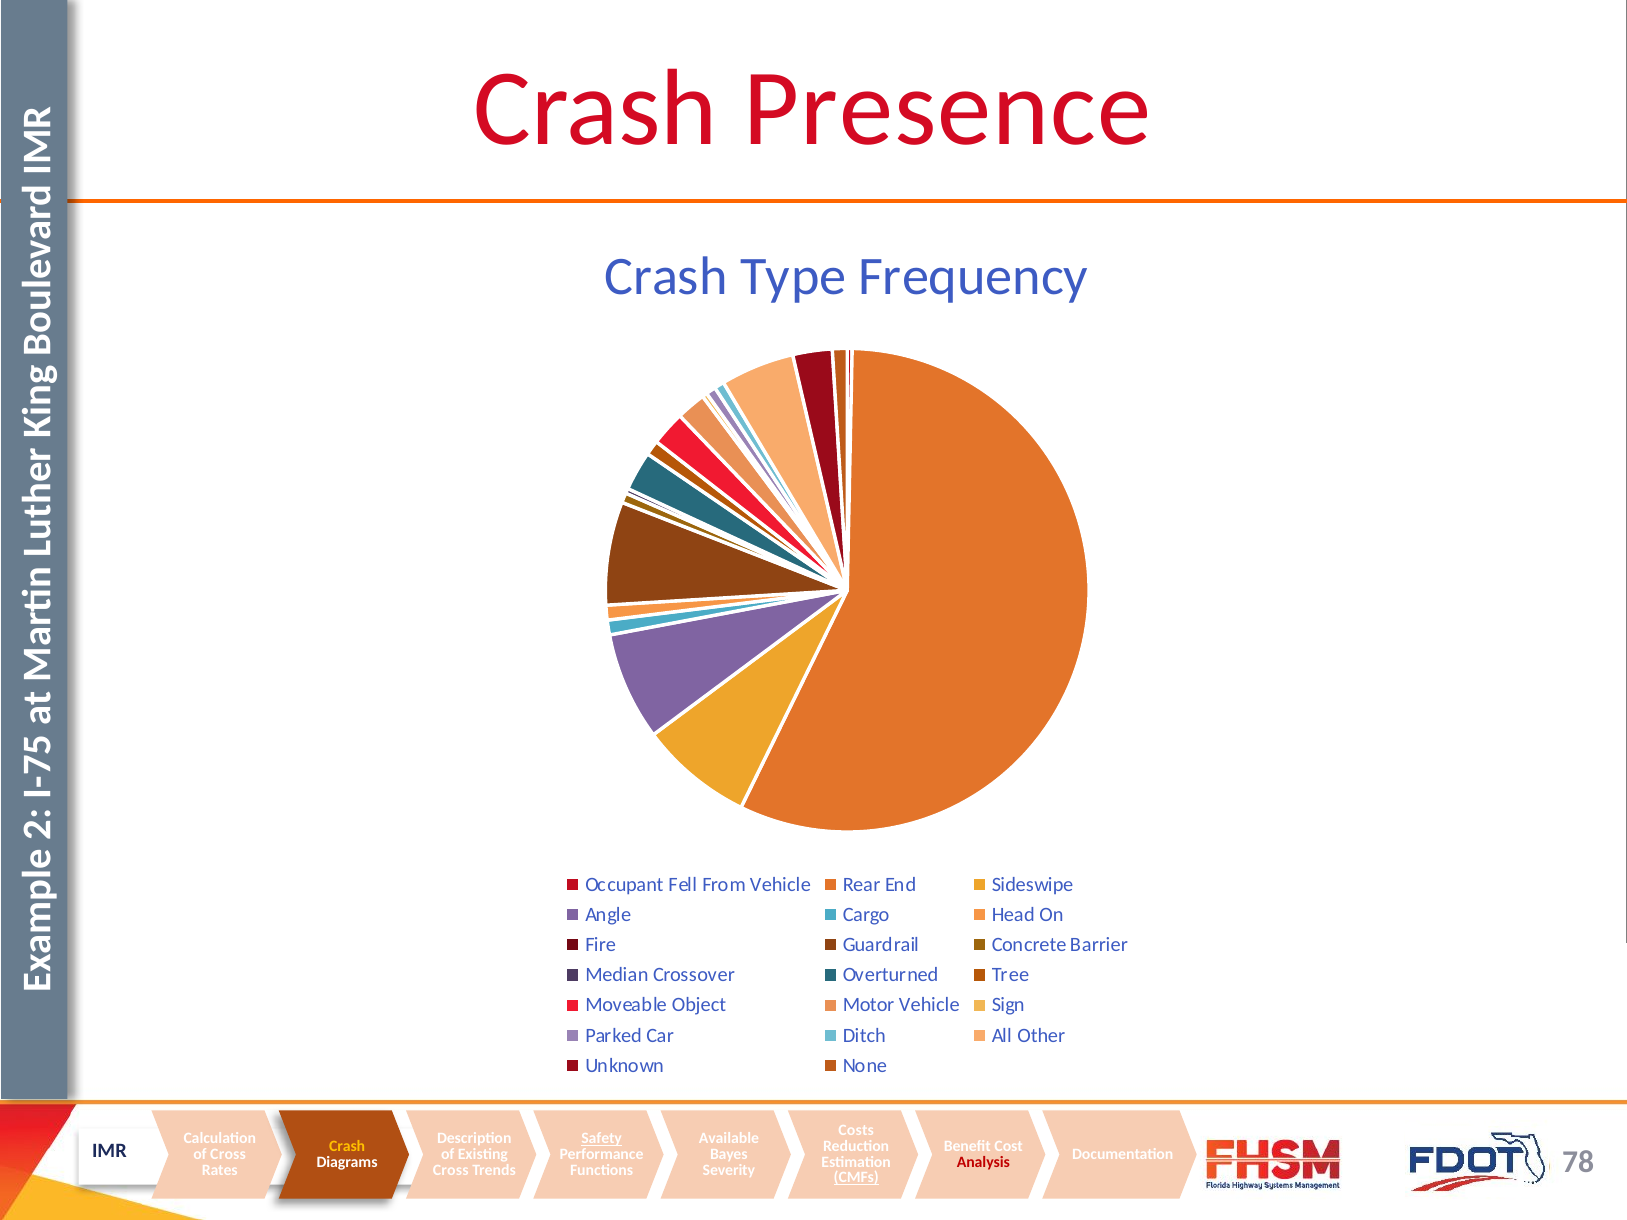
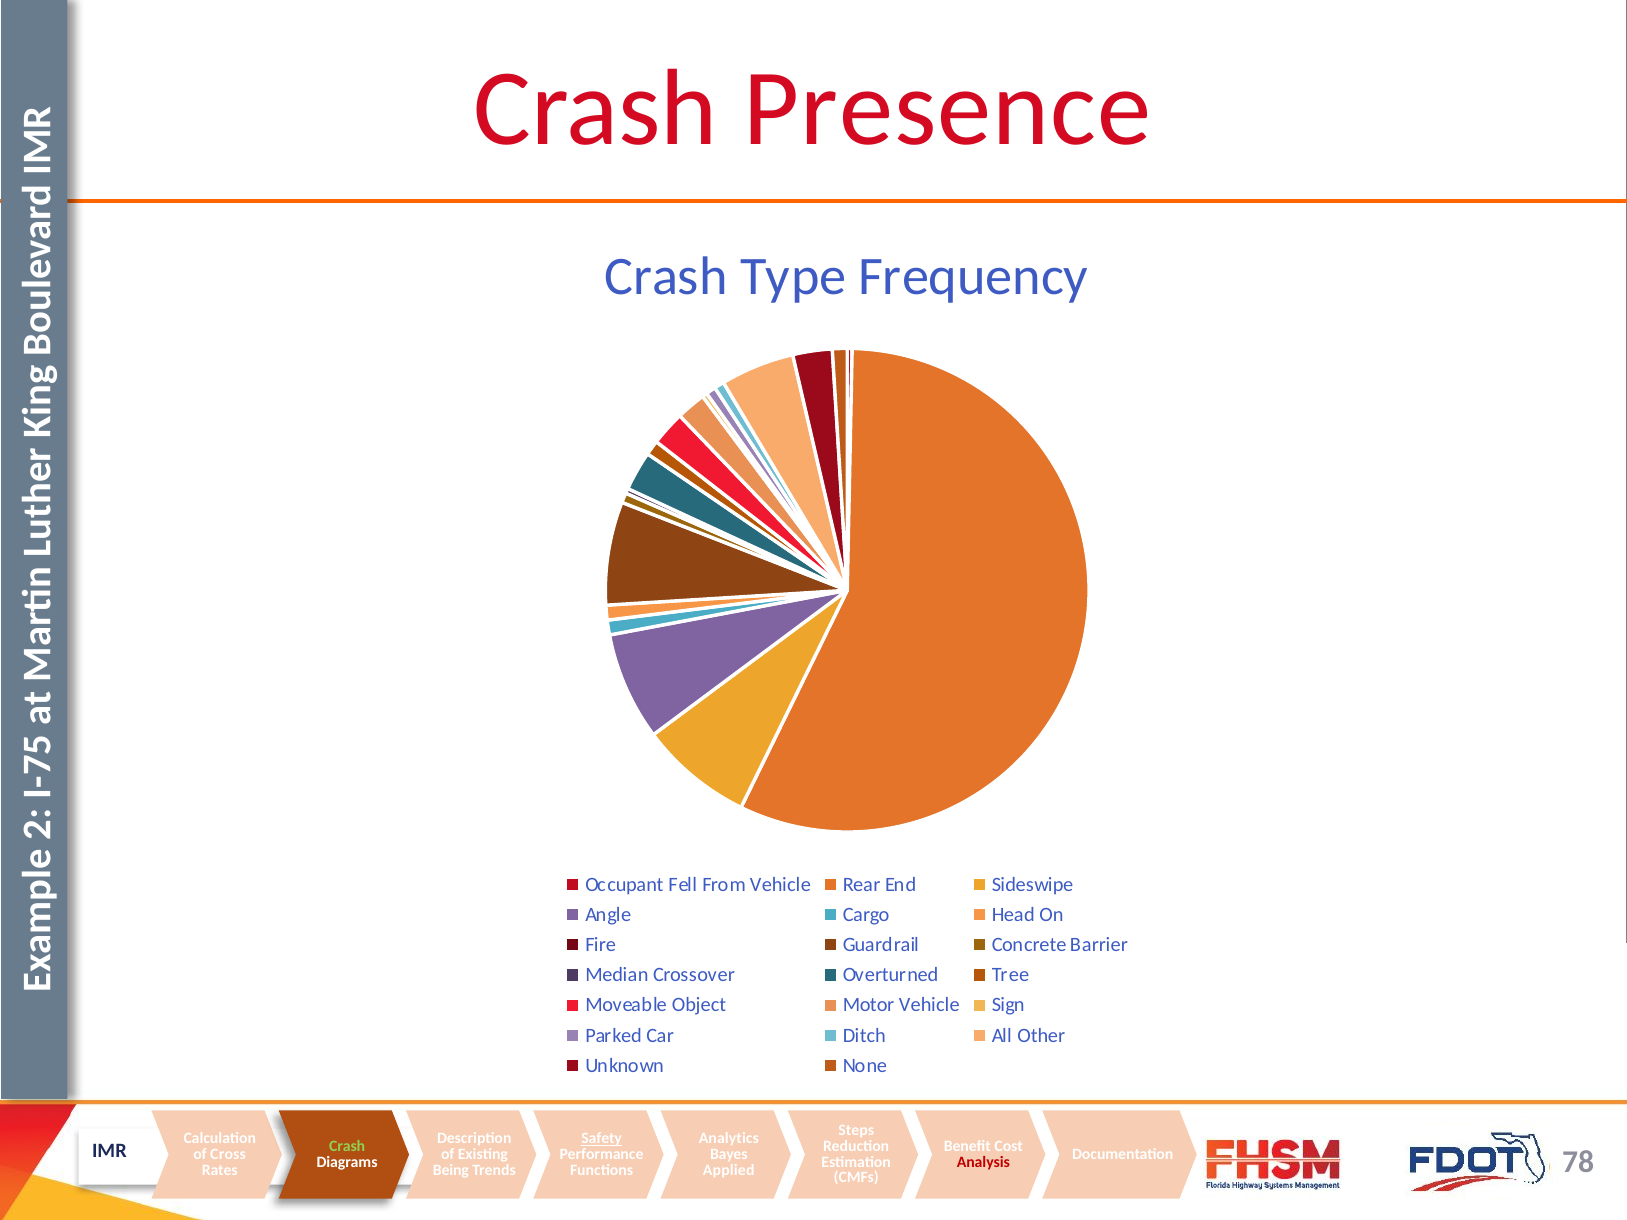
Costs: Costs -> Steps
Available: Available -> Analytics
Crash at (347, 1146) colour: yellow -> light green
Cross at (451, 1170): Cross -> Being
Severity: Severity -> Applied
CMFs underline: present -> none
